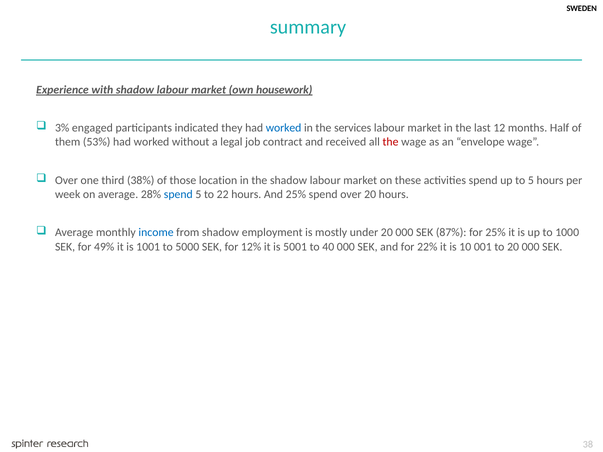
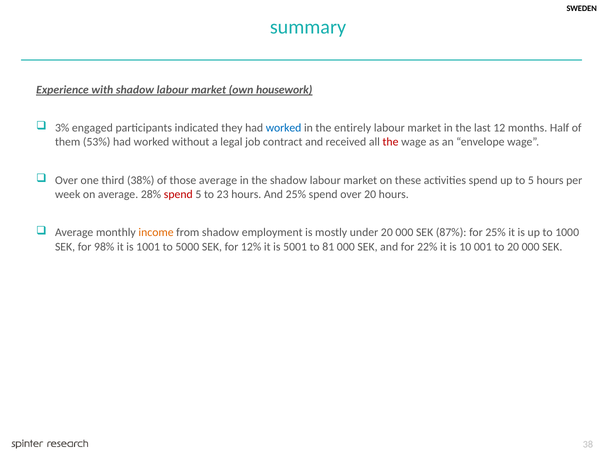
services: services -> entirely
those location: location -> average
spend at (178, 194) colour: blue -> red
22: 22 -> 23
income colour: blue -> orange
49%: 49% -> 98%
40: 40 -> 81
